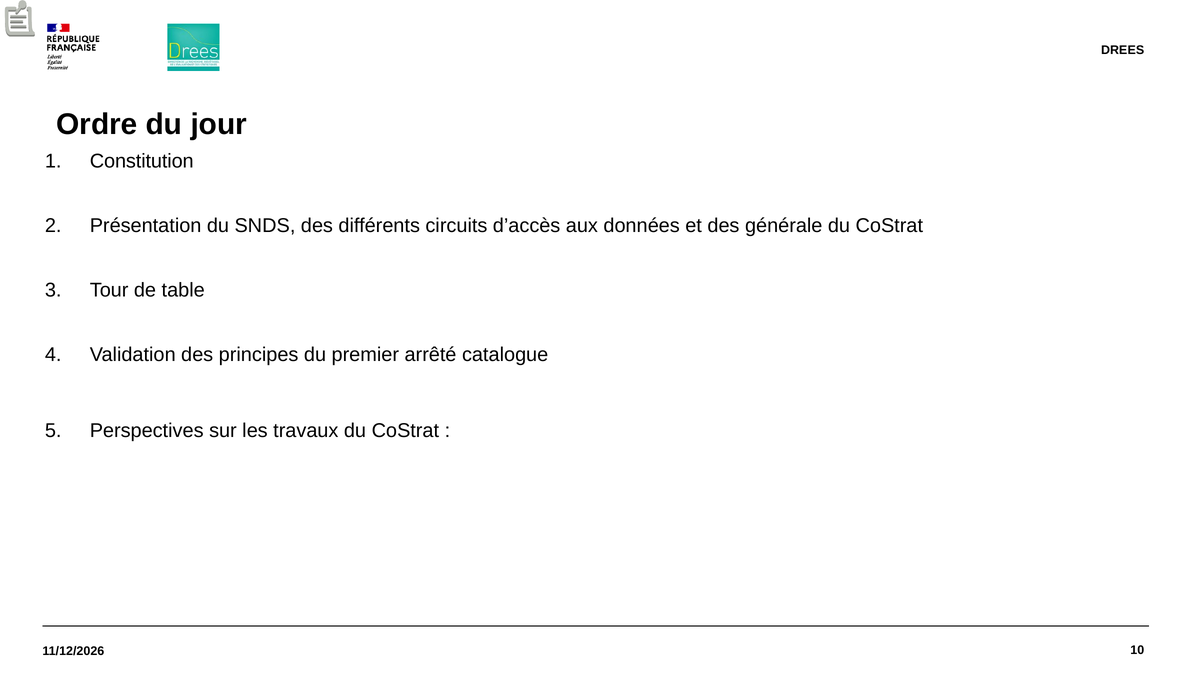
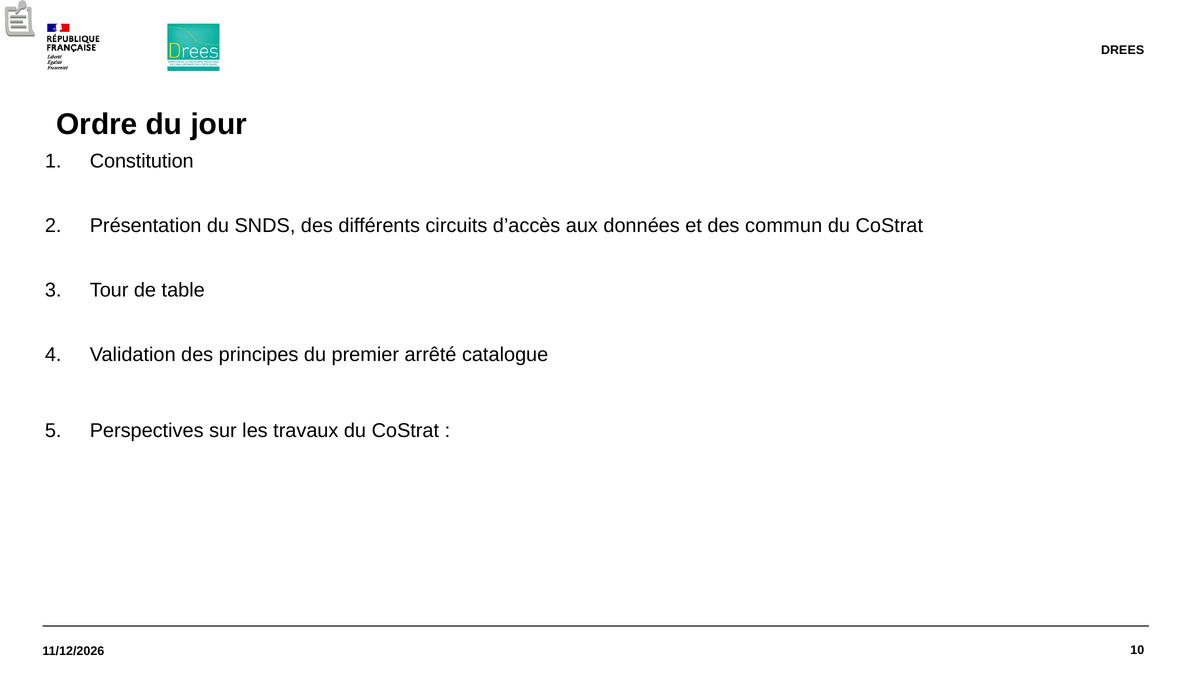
générale: générale -> commun
